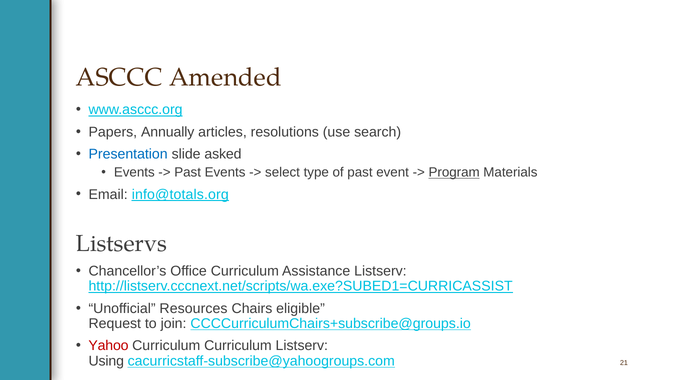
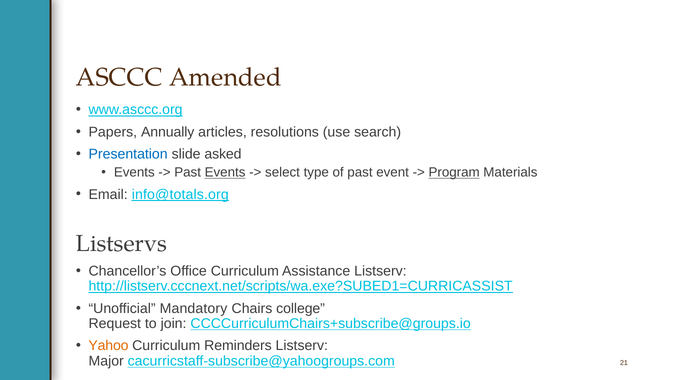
Events at (225, 173) underline: none -> present
Resources: Resources -> Mandatory
eligible: eligible -> college
Yahoo colour: red -> orange
Curriculum Curriculum: Curriculum -> Reminders
Using: Using -> Major
